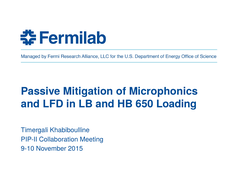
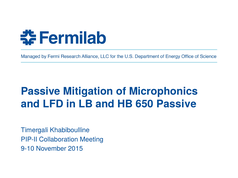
650 Loading: Loading -> Passive
